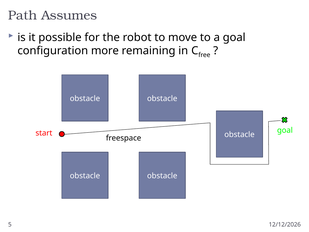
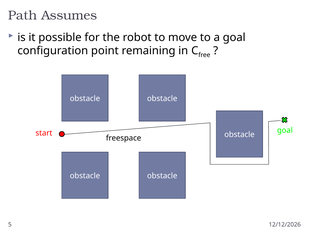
more: more -> point
